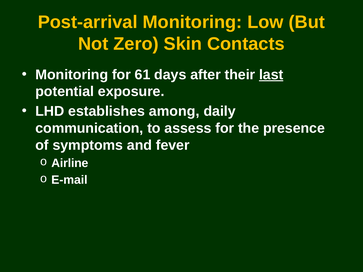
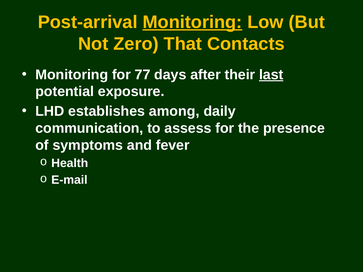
Monitoring at (192, 22) underline: none -> present
Skin: Skin -> That
61: 61 -> 77
Airline: Airline -> Health
